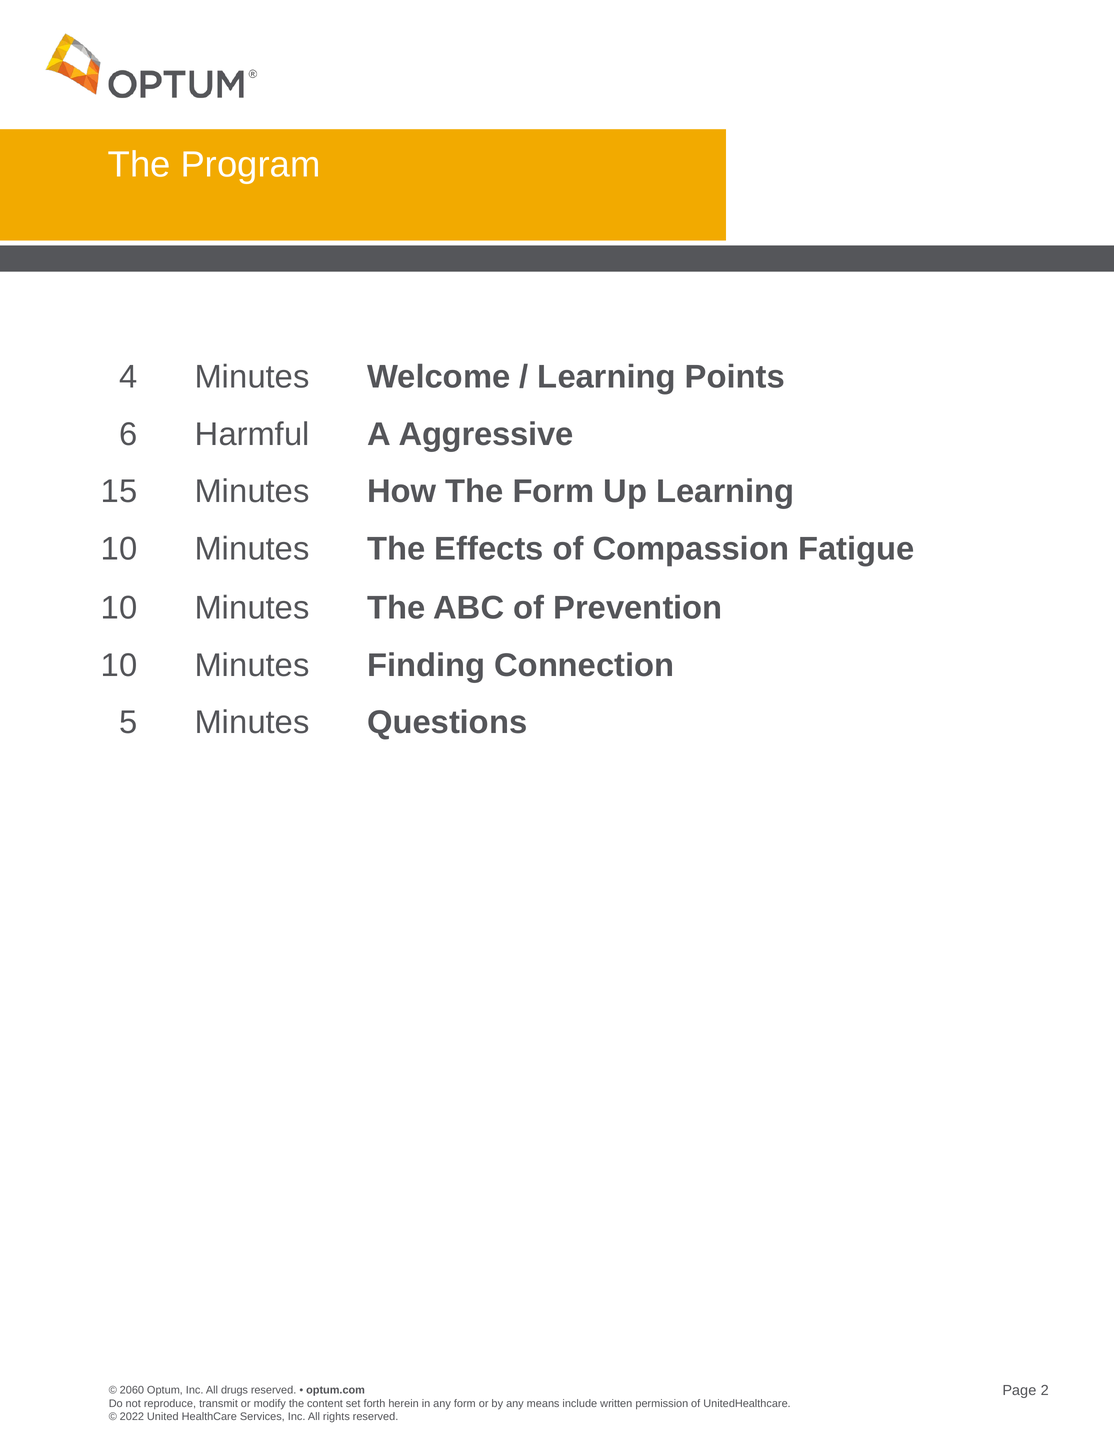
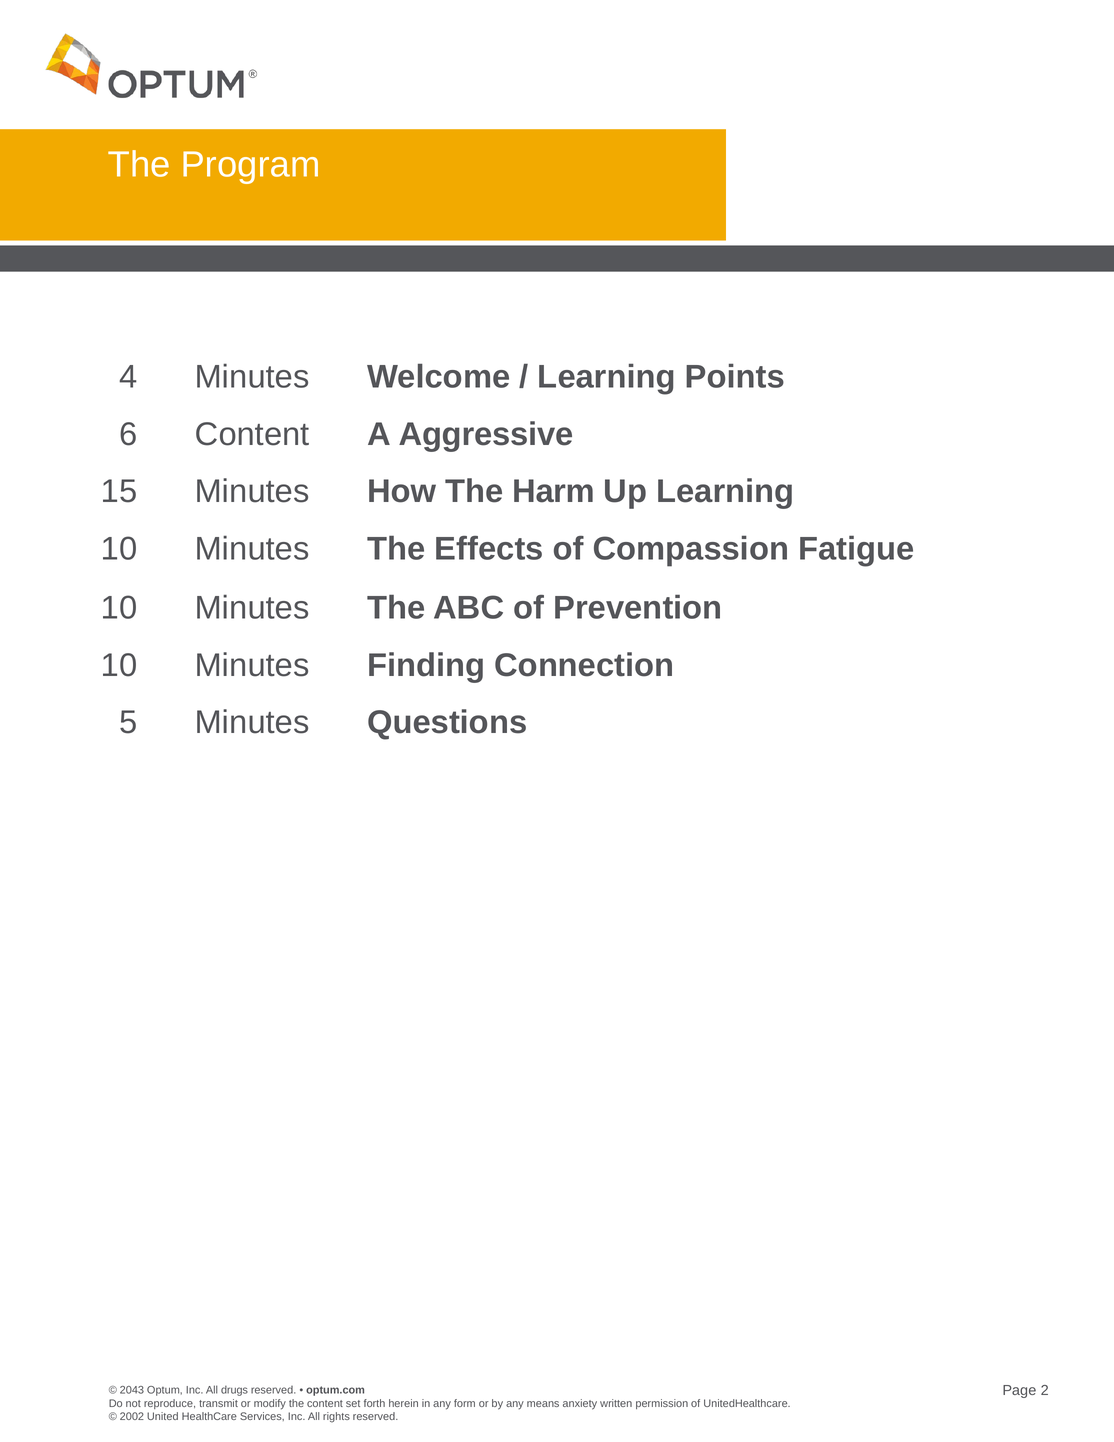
6 Harmful: Harmful -> Content
The Form: Form -> Harm
2060: 2060 -> 2043
include: include -> anxiety
2022: 2022 -> 2002
